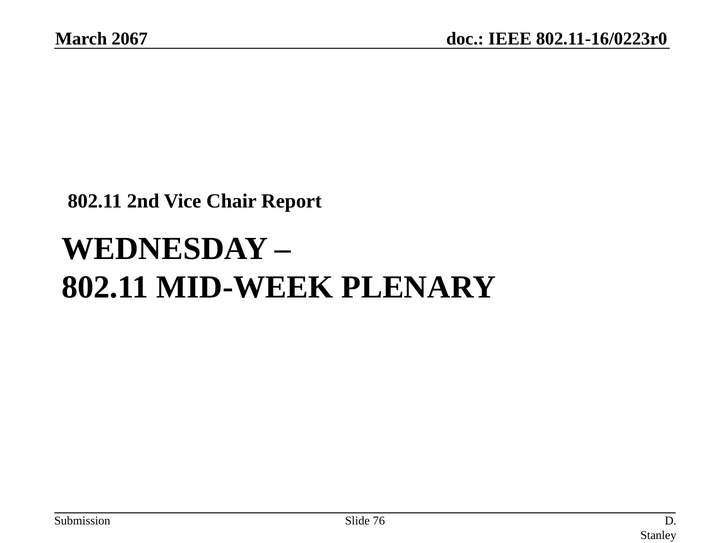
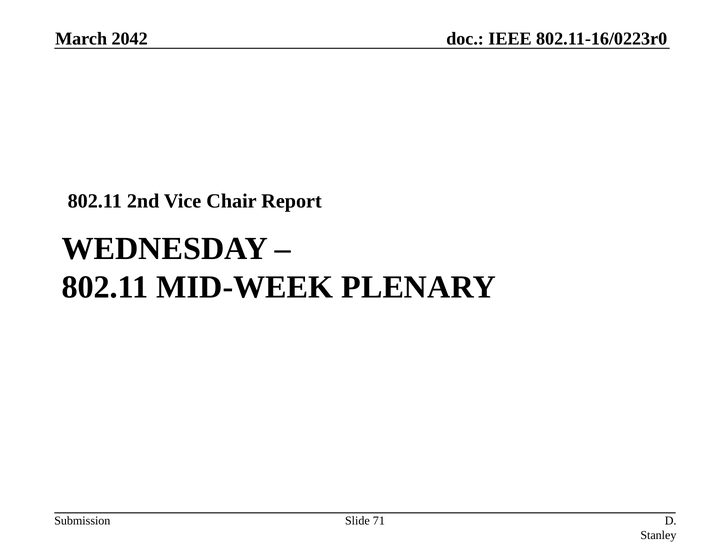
2067: 2067 -> 2042
76: 76 -> 71
